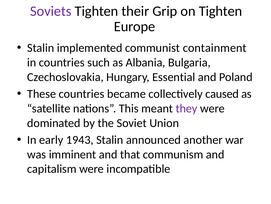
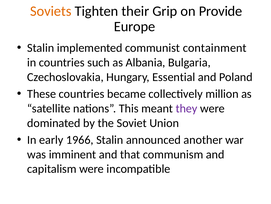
Soviets colour: purple -> orange
on Tighten: Tighten -> Provide
caused: caused -> million
1943: 1943 -> 1966
